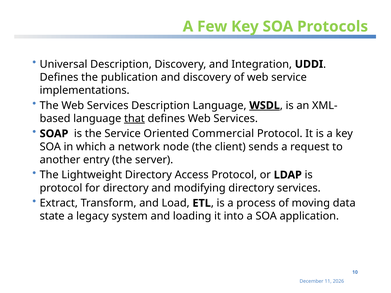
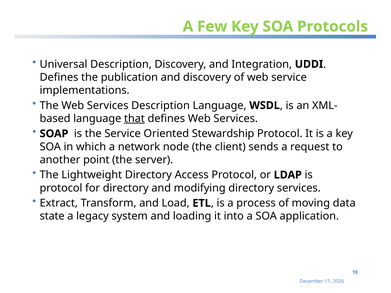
WSDL underline: present -> none
Commercial: Commercial -> Stewardship
entry: entry -> point
